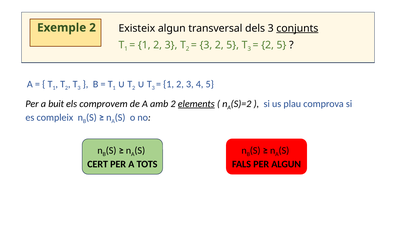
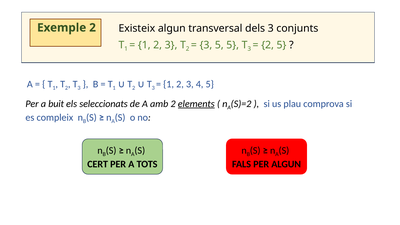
conjunts underline: present -> none
3 2: 2 -> 5
comprovem: comprovem -> seleccionats
